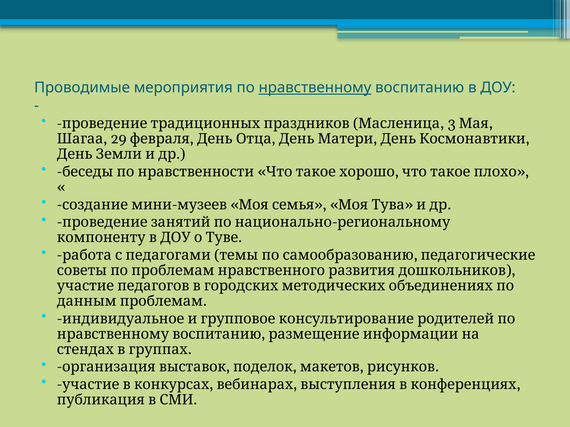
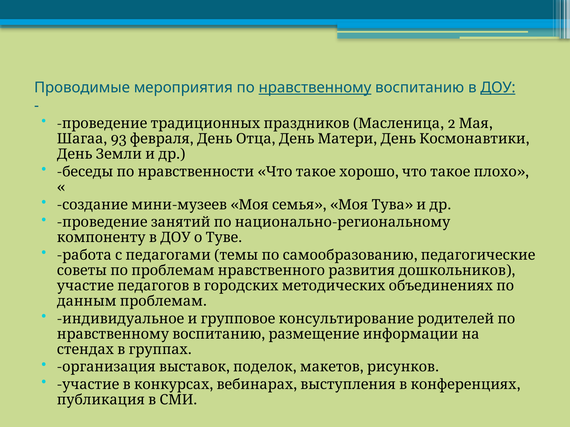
ДОУ underline: none -> present
3: 3 -> 2
29: 29 -> 93
